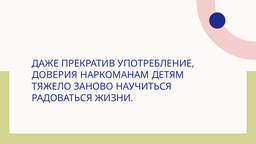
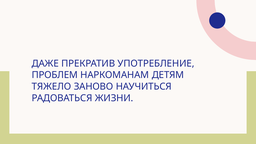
ДОВЕРИЯ: ДОВЕРИЯ -> ПРОБЛЕМ
